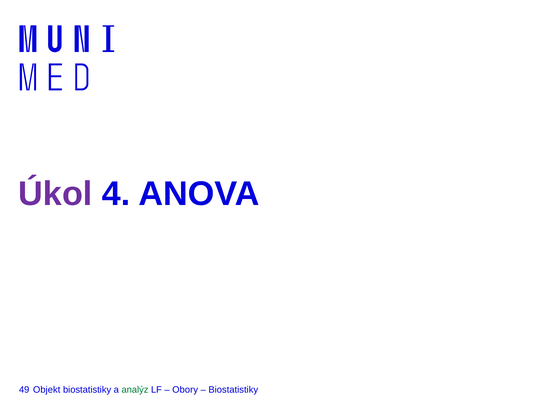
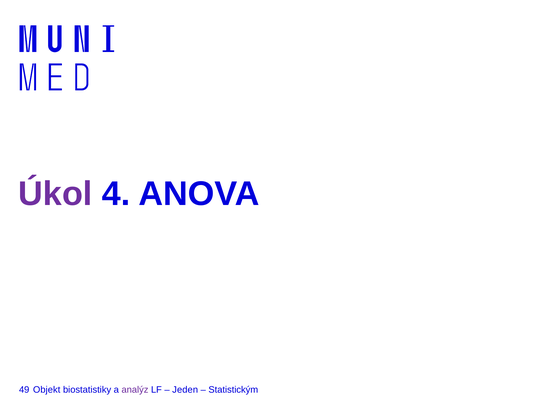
analýz colour: green -> purple
Obory: Obory -> Jeden
Biostatistiky at (233, 390): Biostatistiky -> Statistickým
